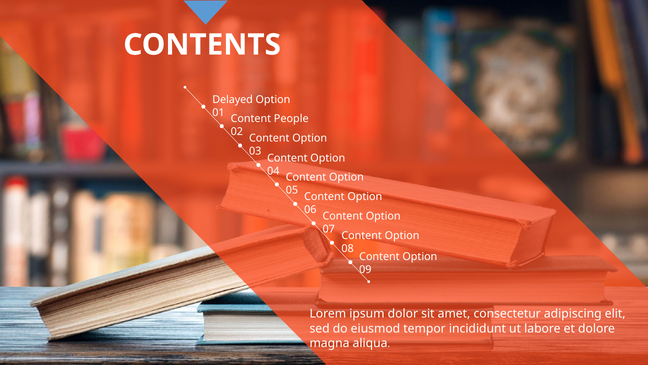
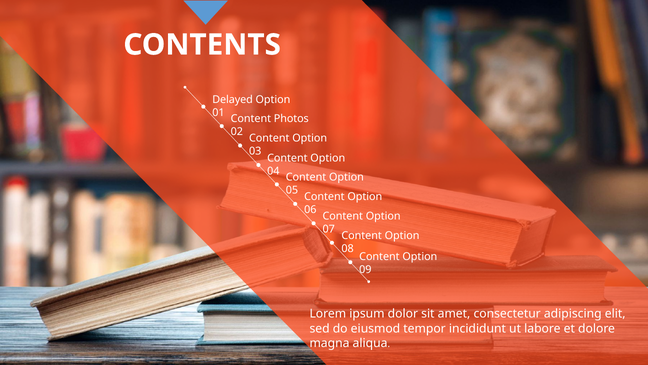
People: People -> Photos
